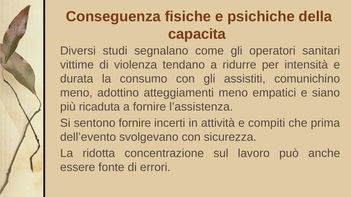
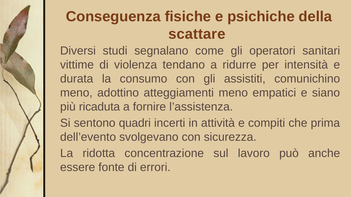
capacita: capacita -> scattare
sentono fornire: fornire -> quadri
